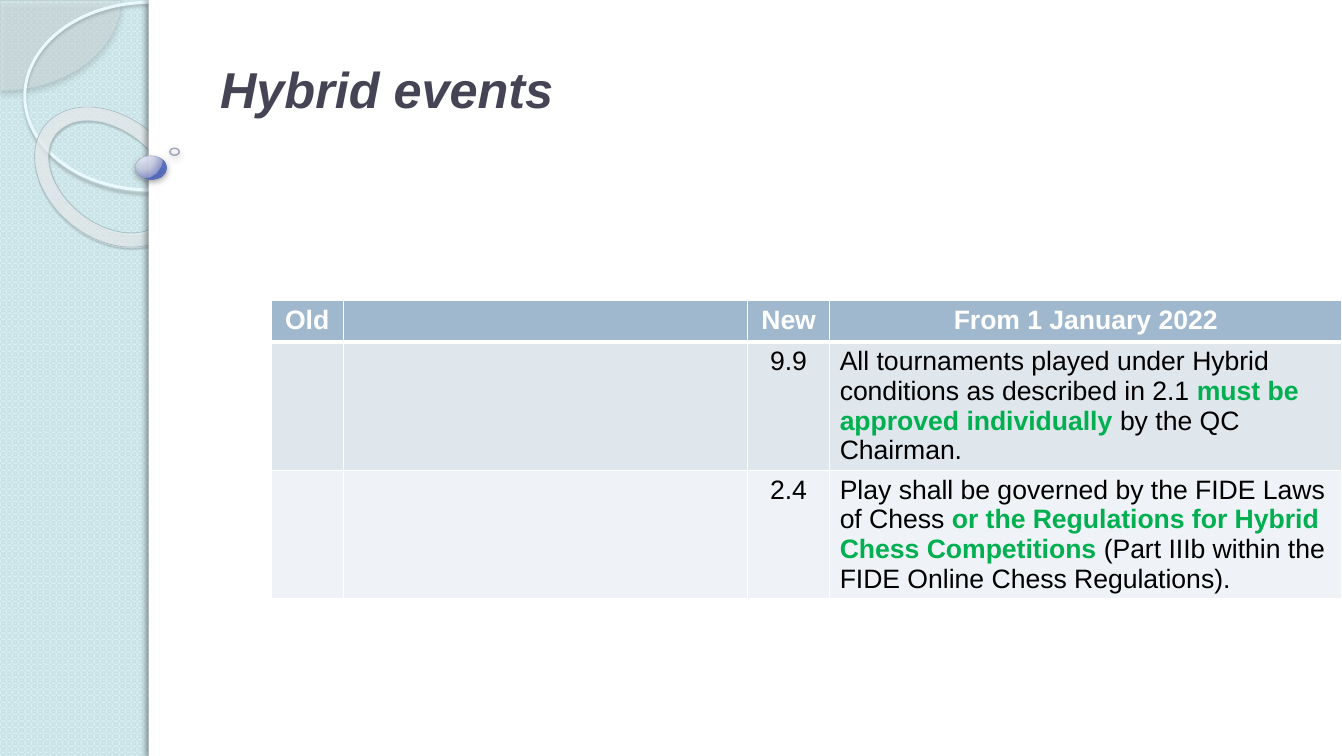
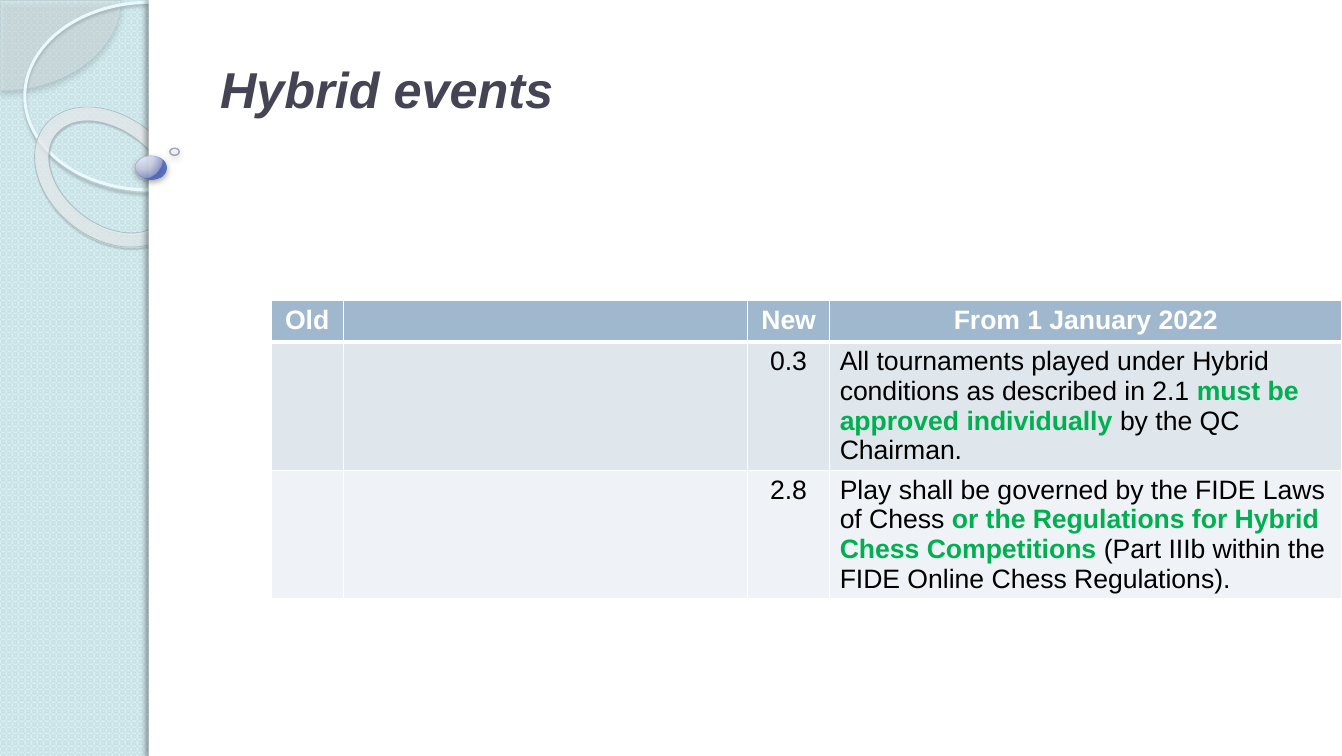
9.9: 9.9 -> 0.3
2.4: 2.4 -> 2.8
